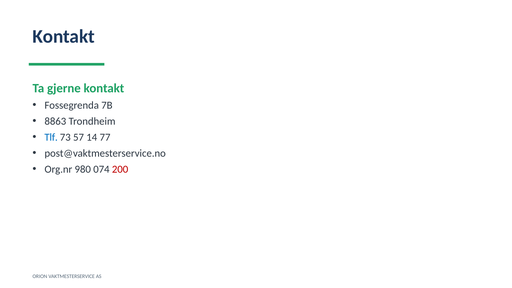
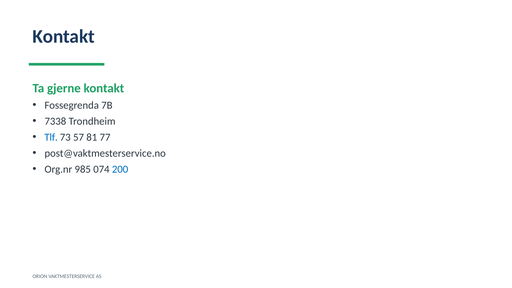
8863: 8863 -> 7338
14: 14 -> 81
980: 980 -> 985
200 colour: red -> blue
